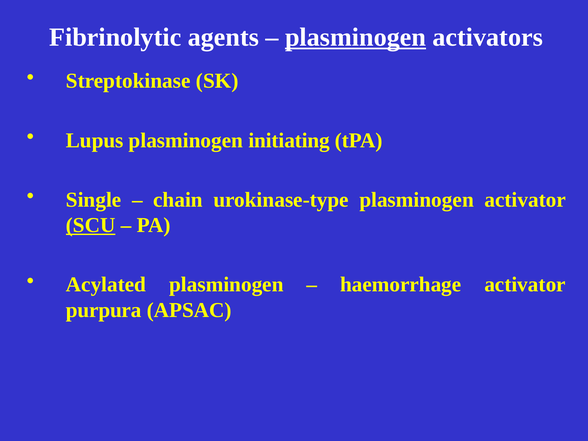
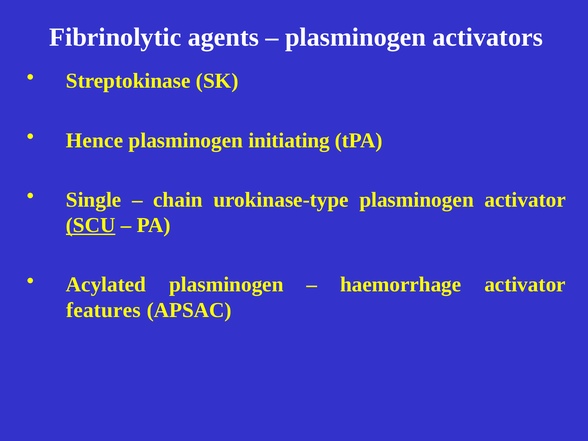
plasminogen at (356, 37) underline: present -> none
Lupus: Lupus -> Hence
purpura: purpura -> features
